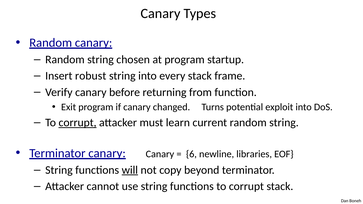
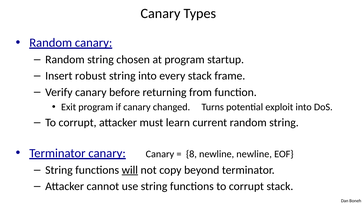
corrupt at (78, 123) underline: present -> none
6: 6 -> 8
newline libraries: libraries -> newline
